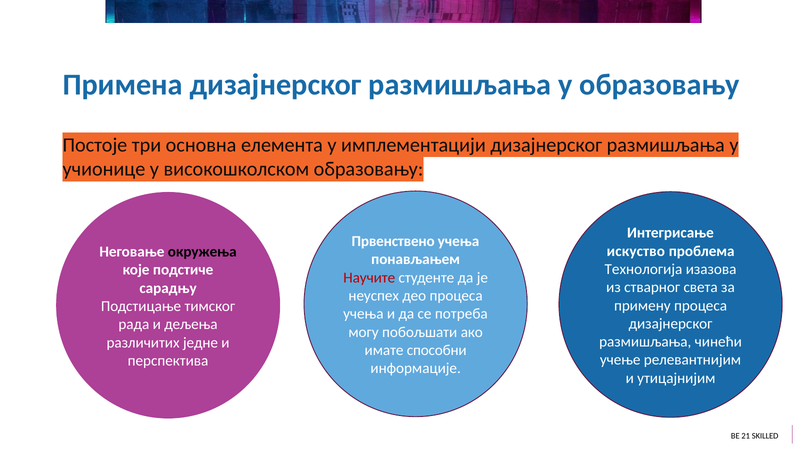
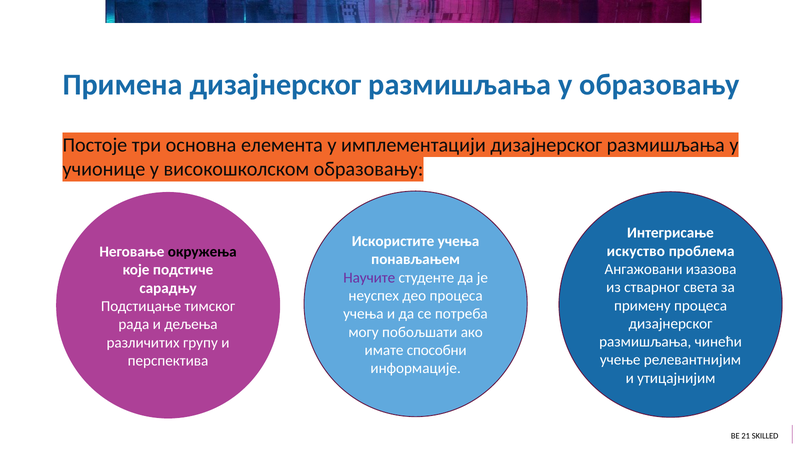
Првенствено: Првенствено -> Искористите
Технологија: Технологија -> Ангажовани
Научите colour: red -> purple
једне: једне -> групу
